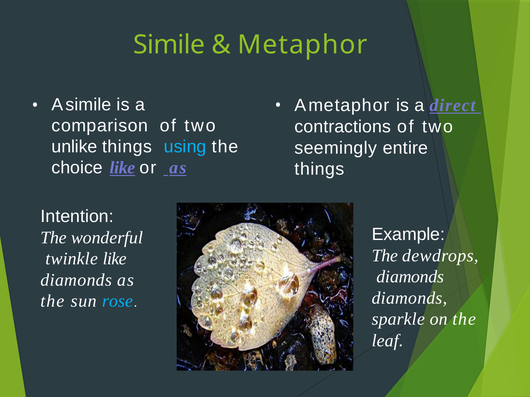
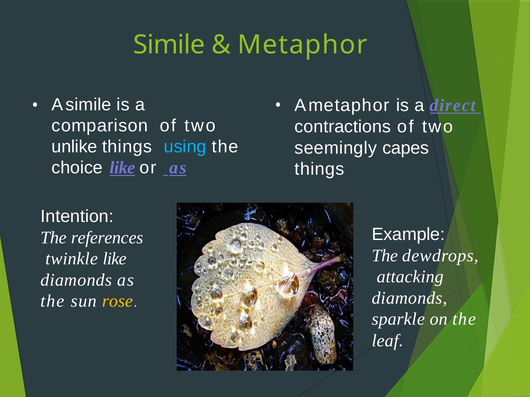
entire: entire -> capes
wonderful: wonderful -> references
diamonds at (410, 277): diamonds -> attacking
rose colour: light blue -> yellow
